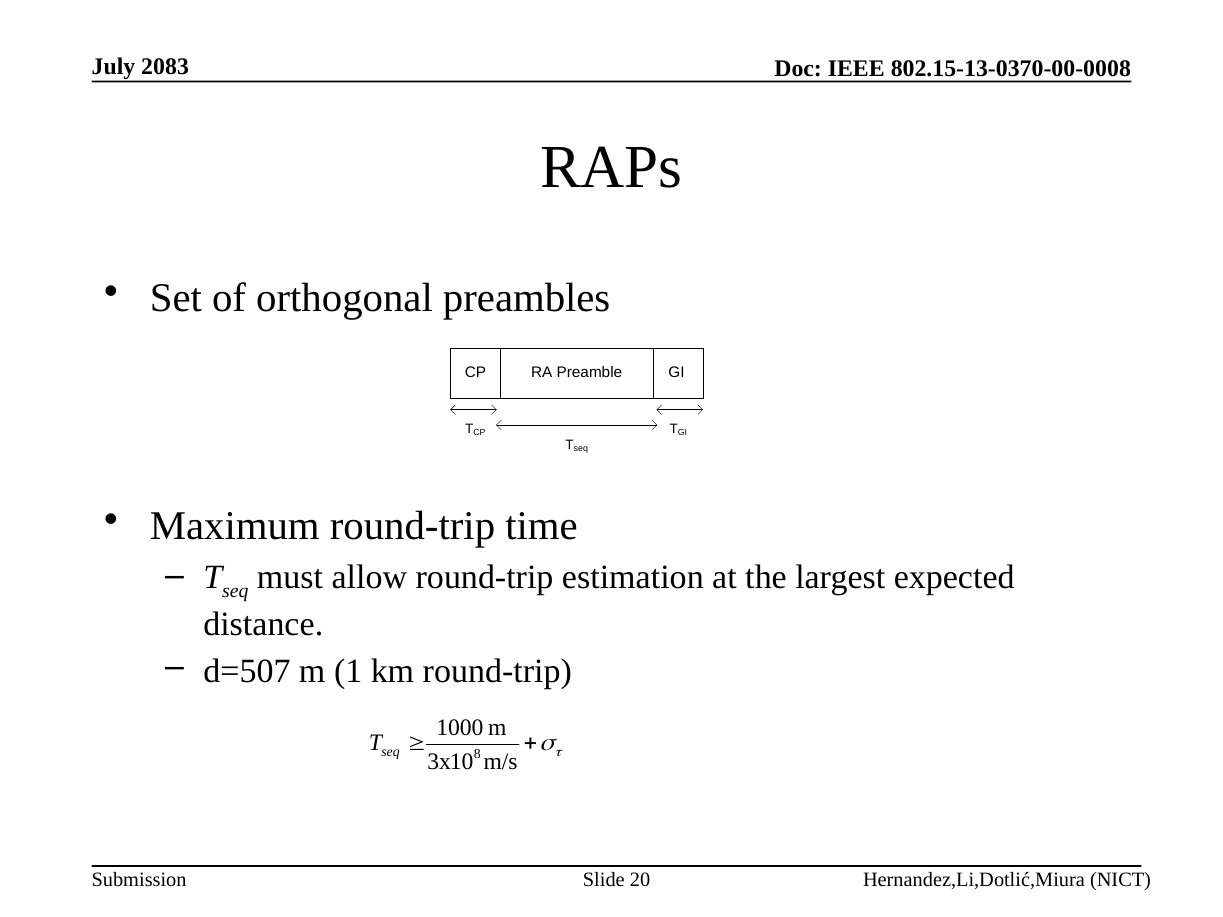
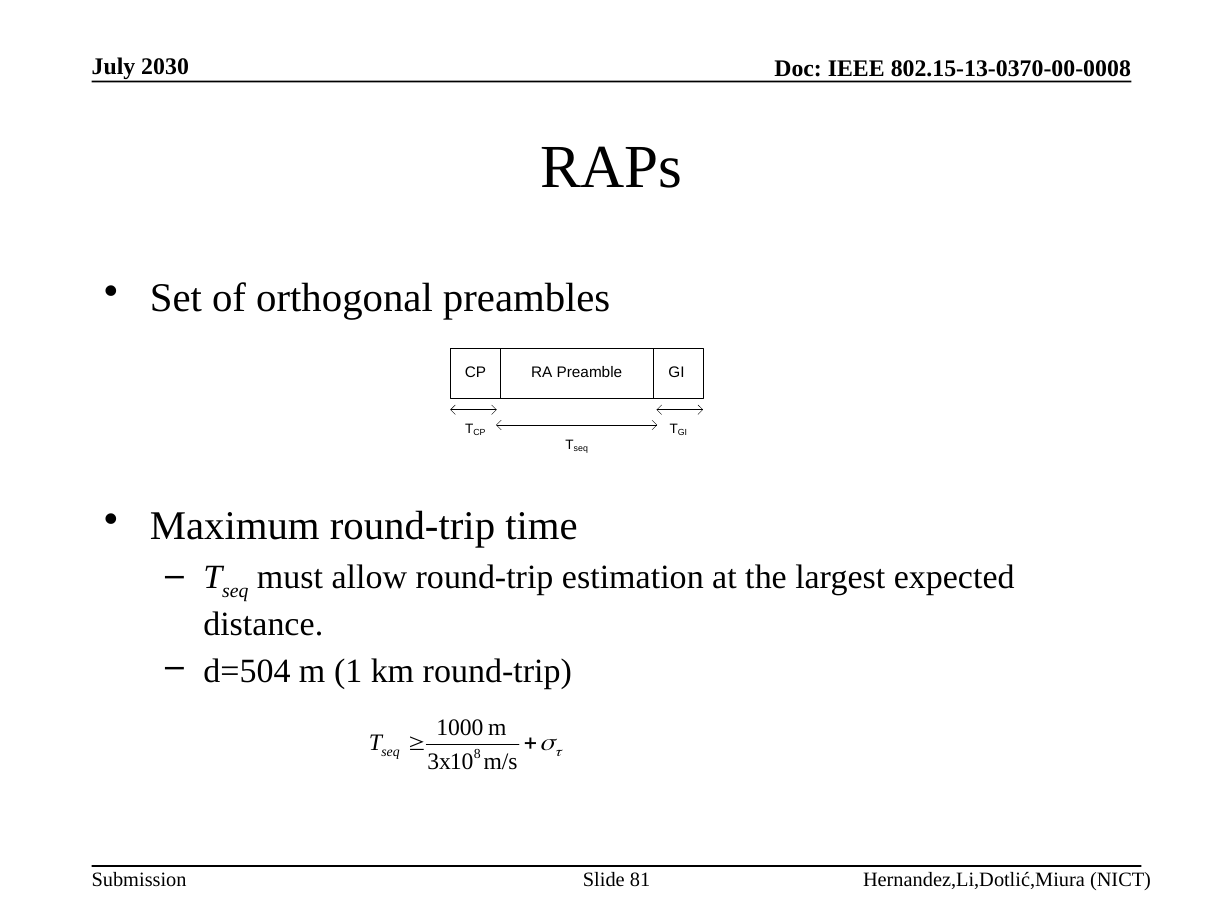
2083: 2083 -> 2030
d=507: d=507 -> d=504
20: 20 -> 81
